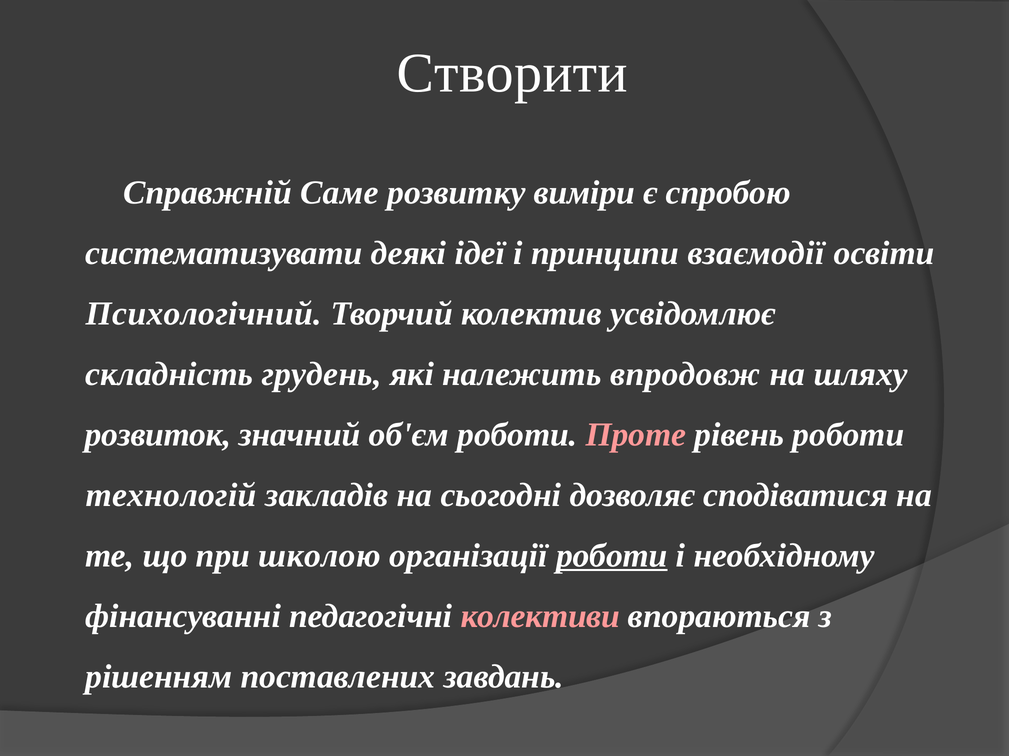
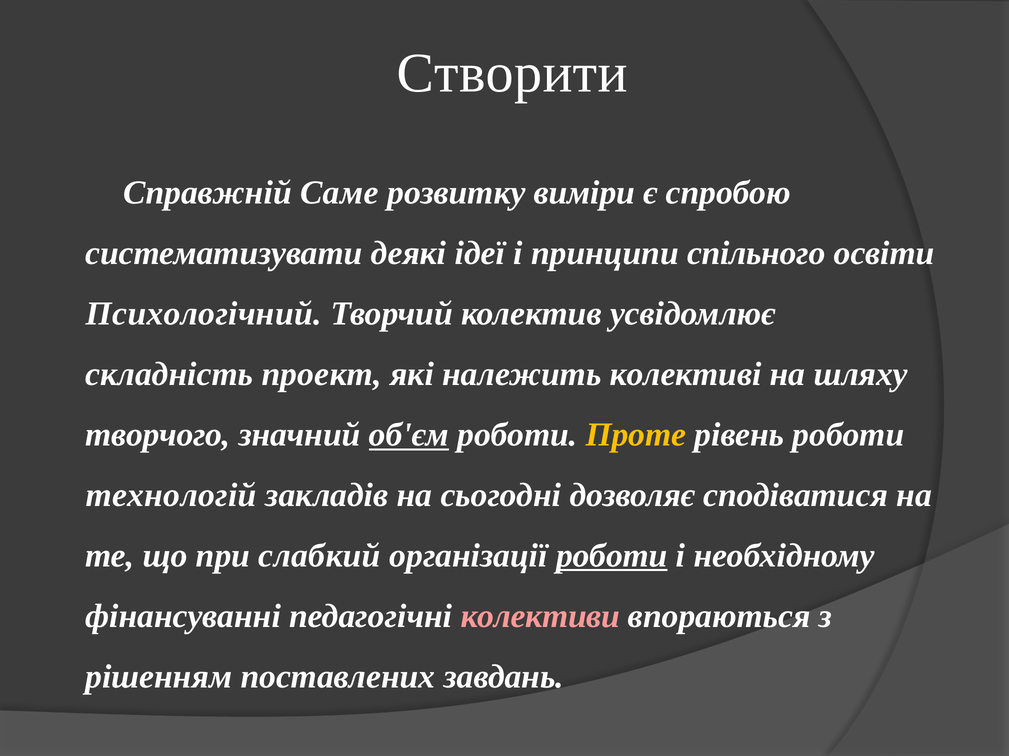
взаємодії: взаємодії -> спільного
грудень: грудень -> проект
впродовж: впродовж -> колективі
розвиток: розвиток -> творчого
об'єм underline: none -> present
Проте colour: pink -> yellow
школою: школою -> слабкий
